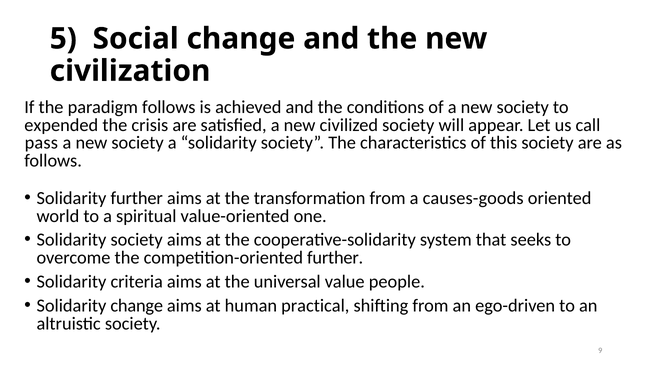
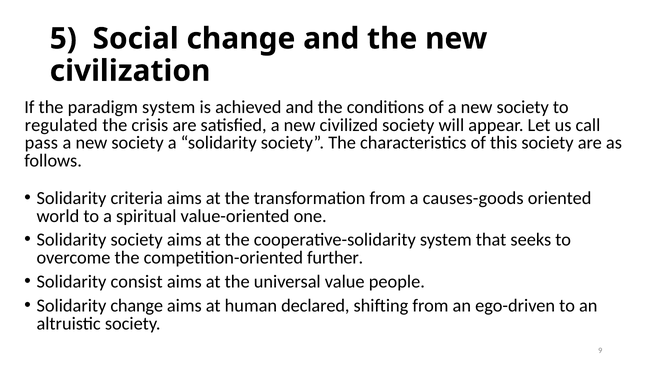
paradigm follows: follows -> system
expended: expended -> regulated
Solidarity further: further -> criteria
criteria: criteria -> consist
practical: practical -> declared
